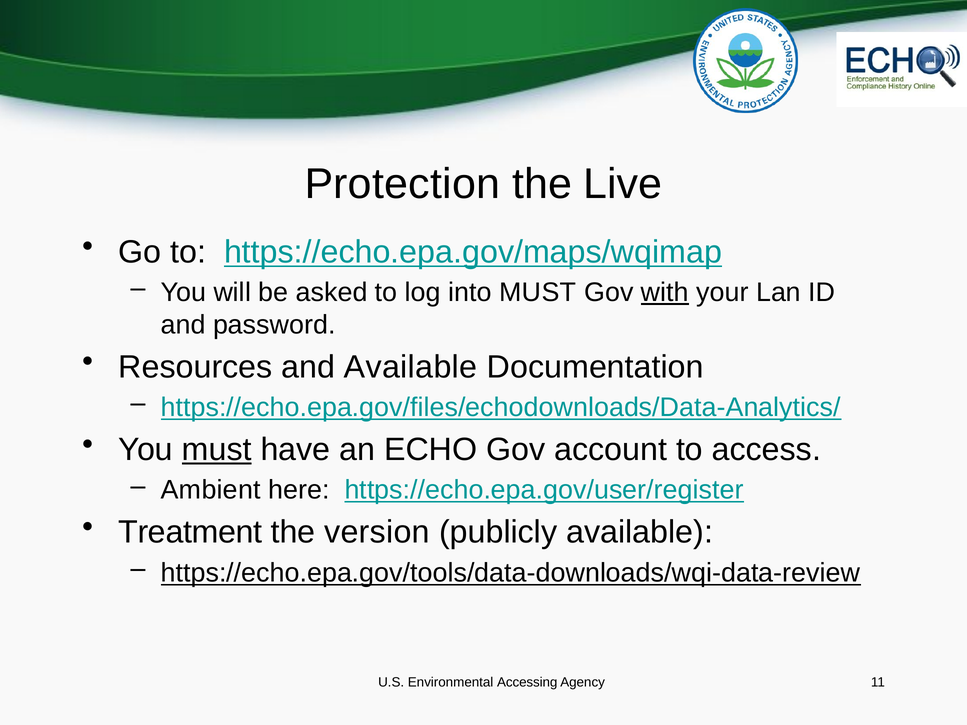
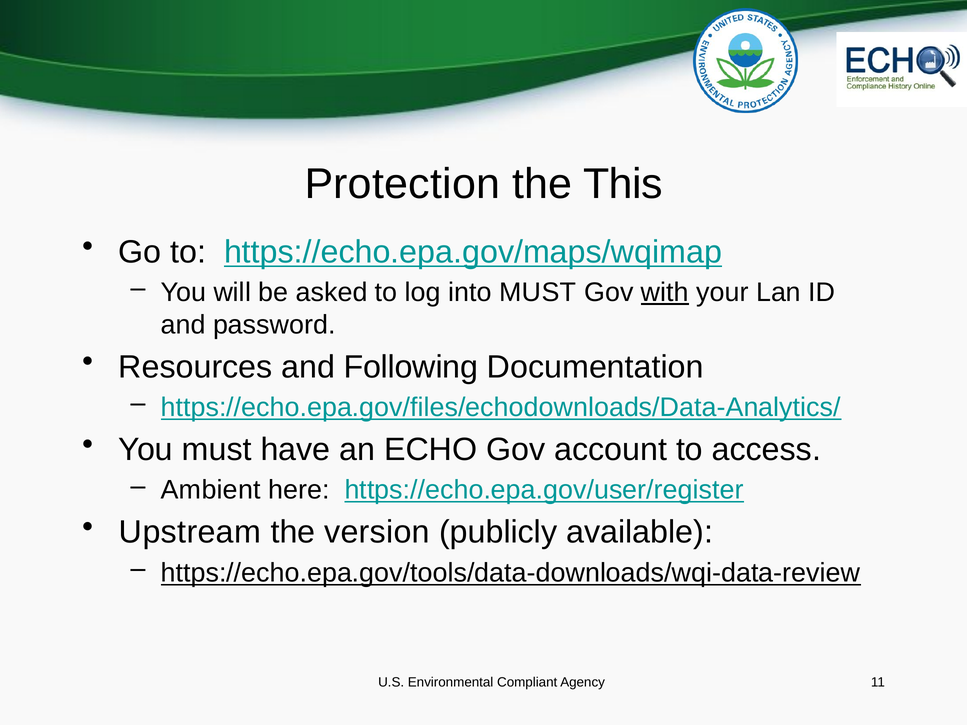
Live: Live -> This
and Available: Available -> Following
must at (217, 450) underline: present -> none
Treatment: Treatment -> Upstream
Accessing: Accessing -> Compliant
